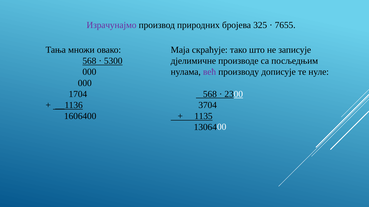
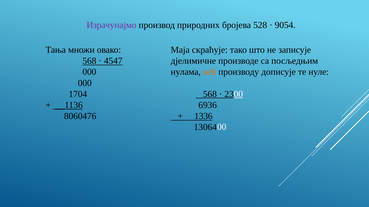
325: 325 -> 528
7655: 7655 -> 9054
5300: 5300 -> 4547
већ colour: purple -> orange
3704: 3704 -> 6936
1606400: 1606400 -> 8060476
1135: 1135 -> 1336
